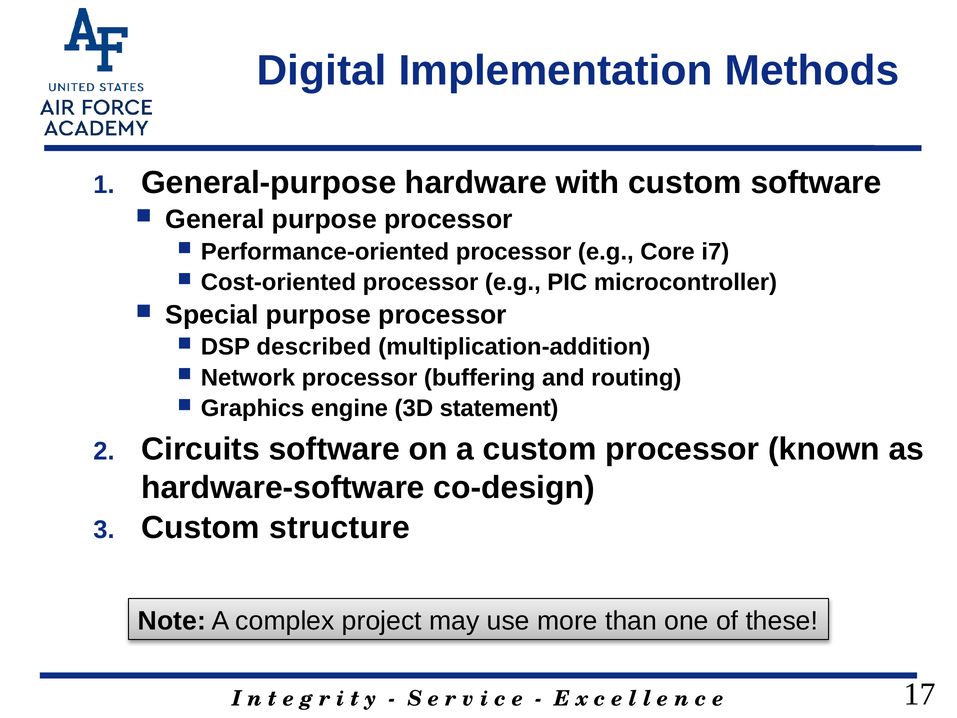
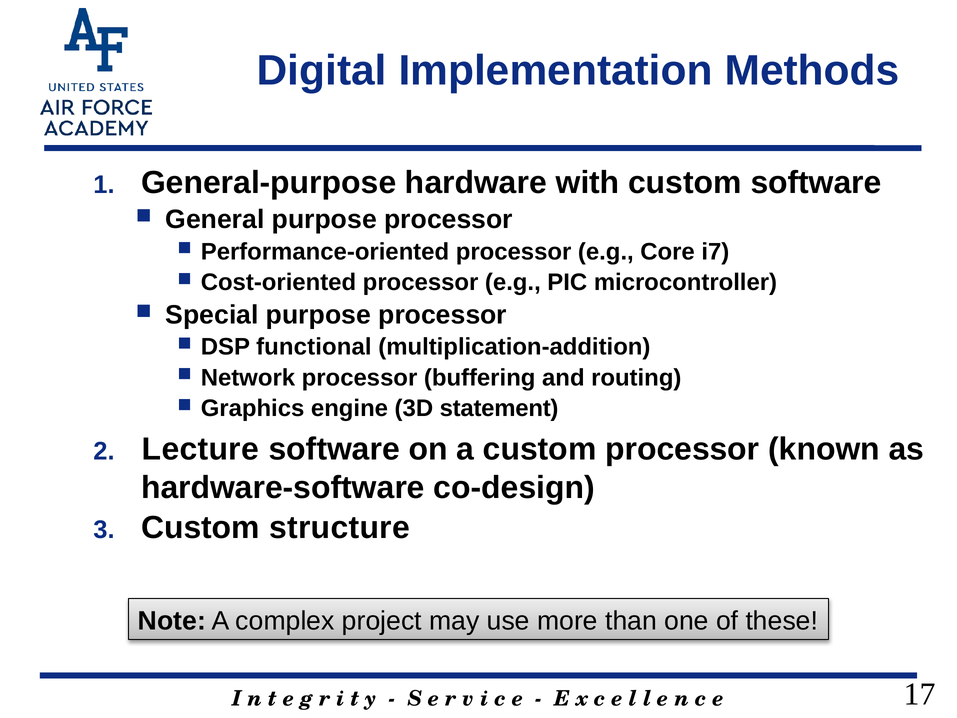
described: described -> functional
Circuits: Circuits -> Lecture
